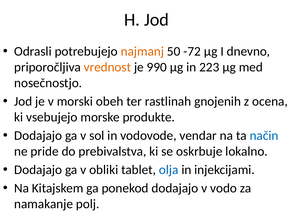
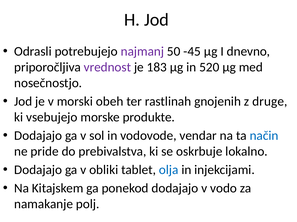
najmanj colour: orange -> purple
-72: -72 -> -45
vrednost colour: orange -> purple
990: 990 -> 183
223: 223 -> 520
ocena: ocena -> druge
